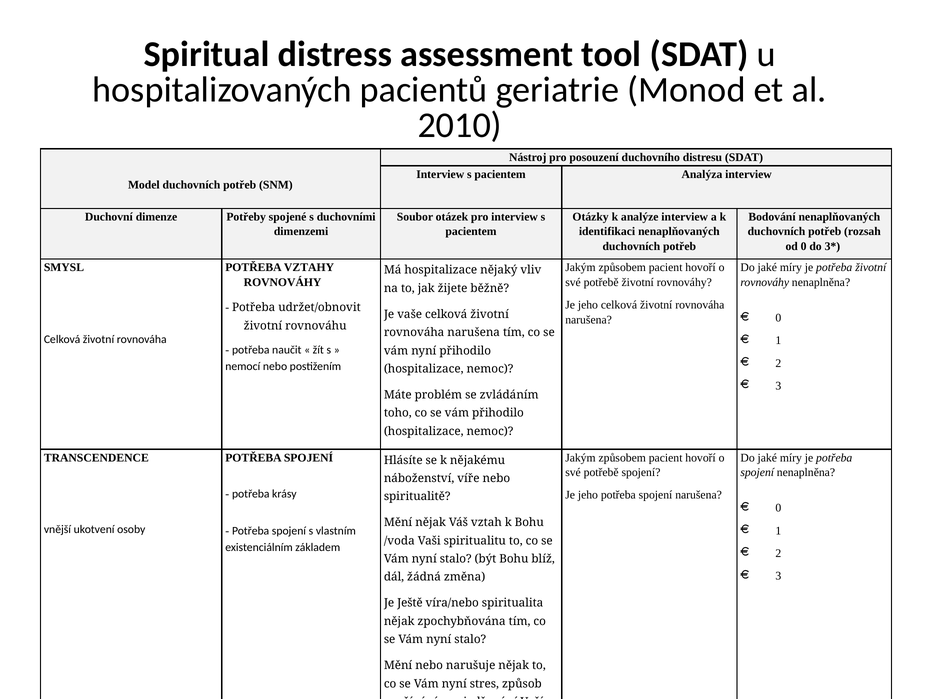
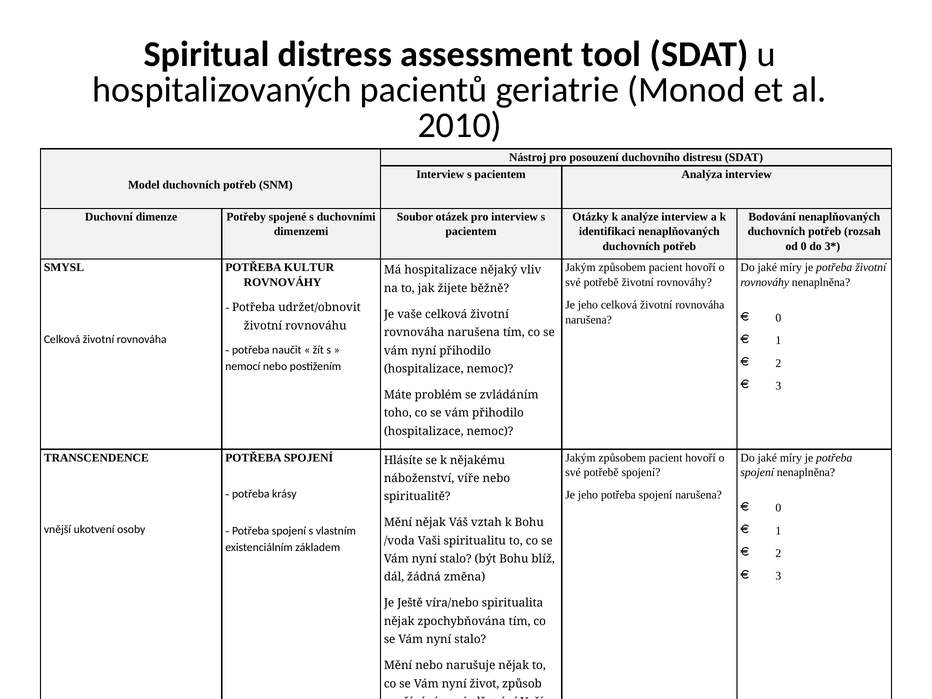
VZTAHY: VZTAHY -> KULTUR
stres: stres -> život
